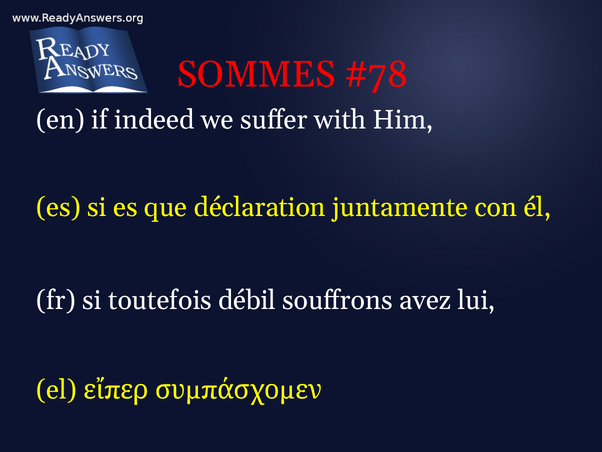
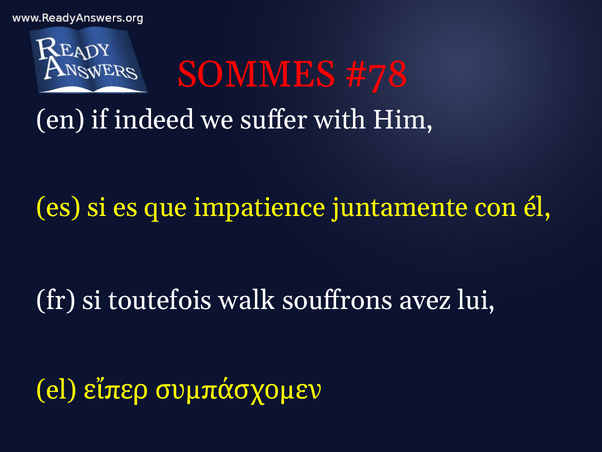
déclaration: déclaration -> impatience
débil: débil -> walk
